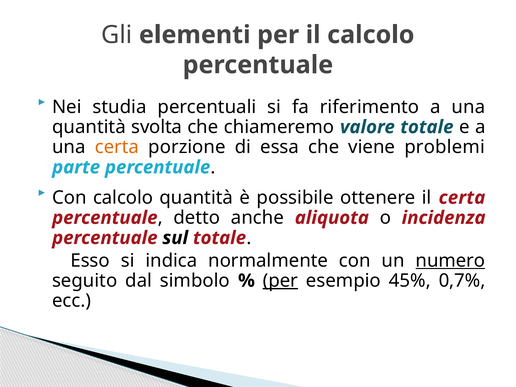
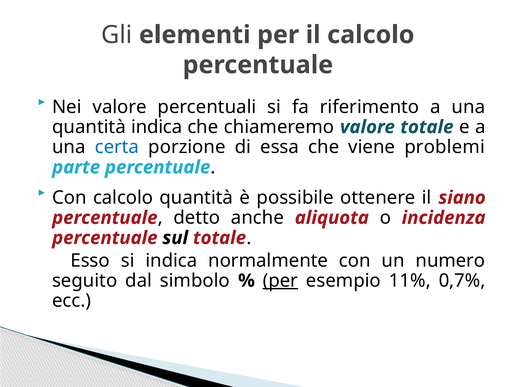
Nei studia: studia -> valore
quantità svolta: svolta -> indica
certa at (117, 147) colour: orange -> blue
il certa: certa -> siano
numero underline: present -> none
45%: 45% -> 11%
